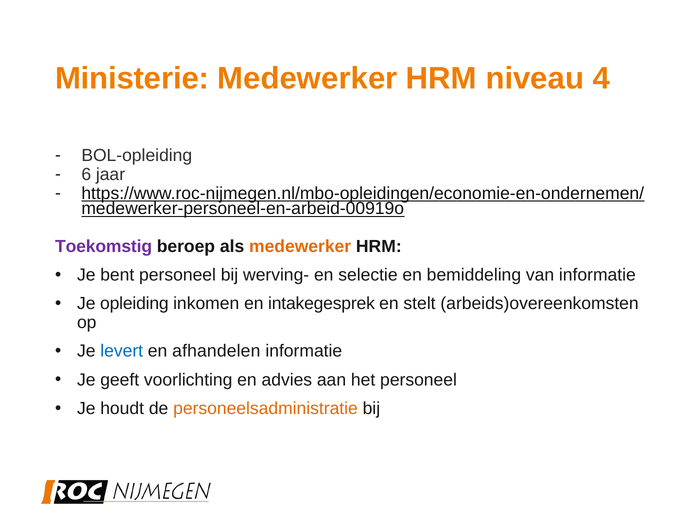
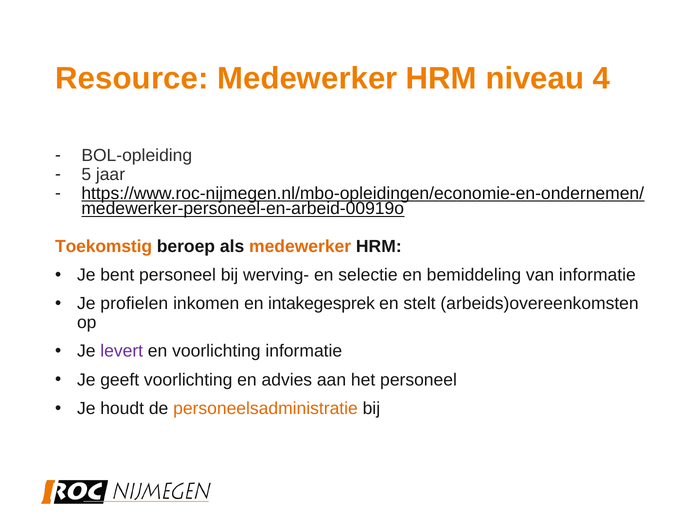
Ministerie: Ministerie -> Resource
6: 6 -> 5
Toekomstig colour: purple -> orange
opleiding: opleiding -> profielen
levert colour: blue -> purple
en afhandelen: afhandelen -> voorlichting
